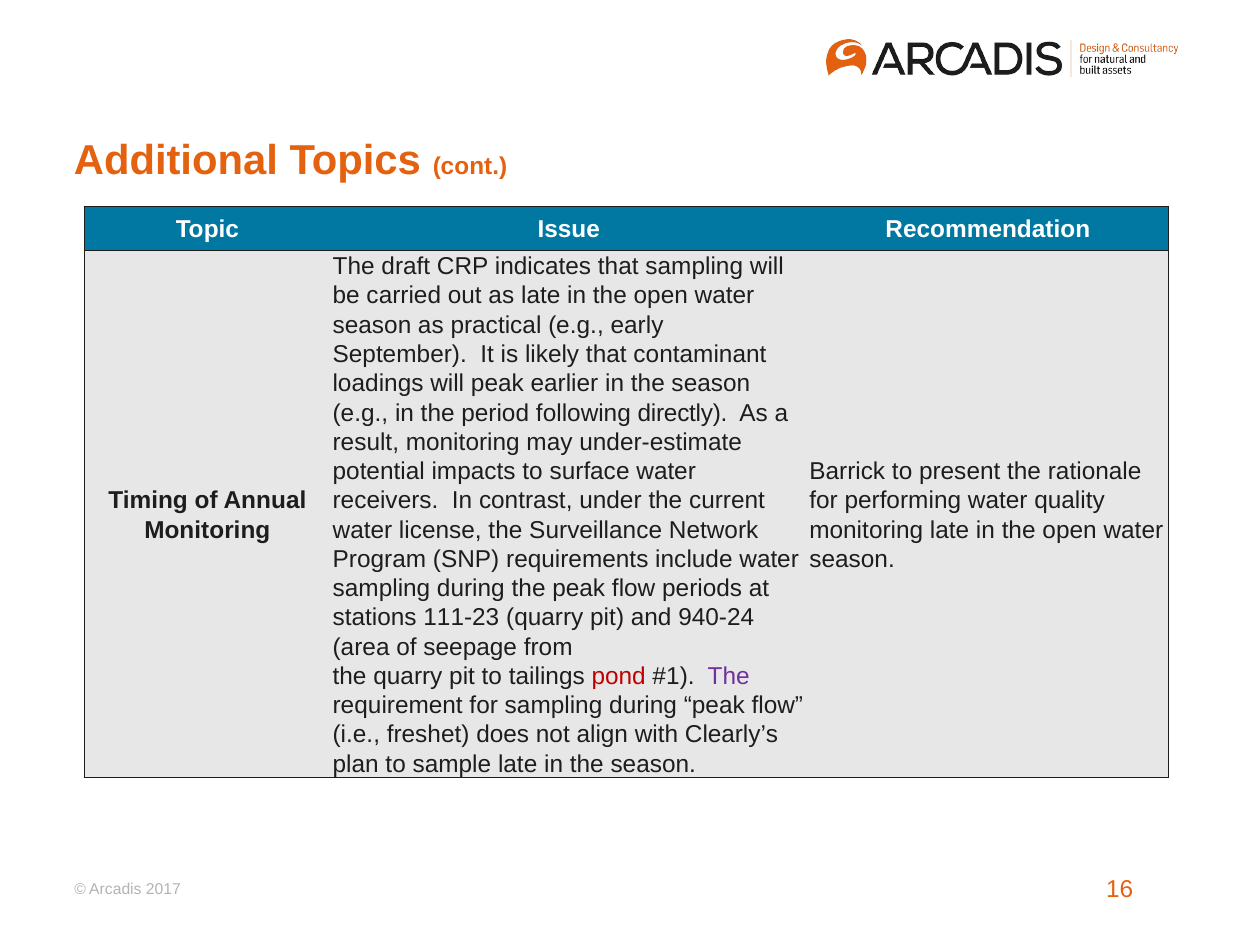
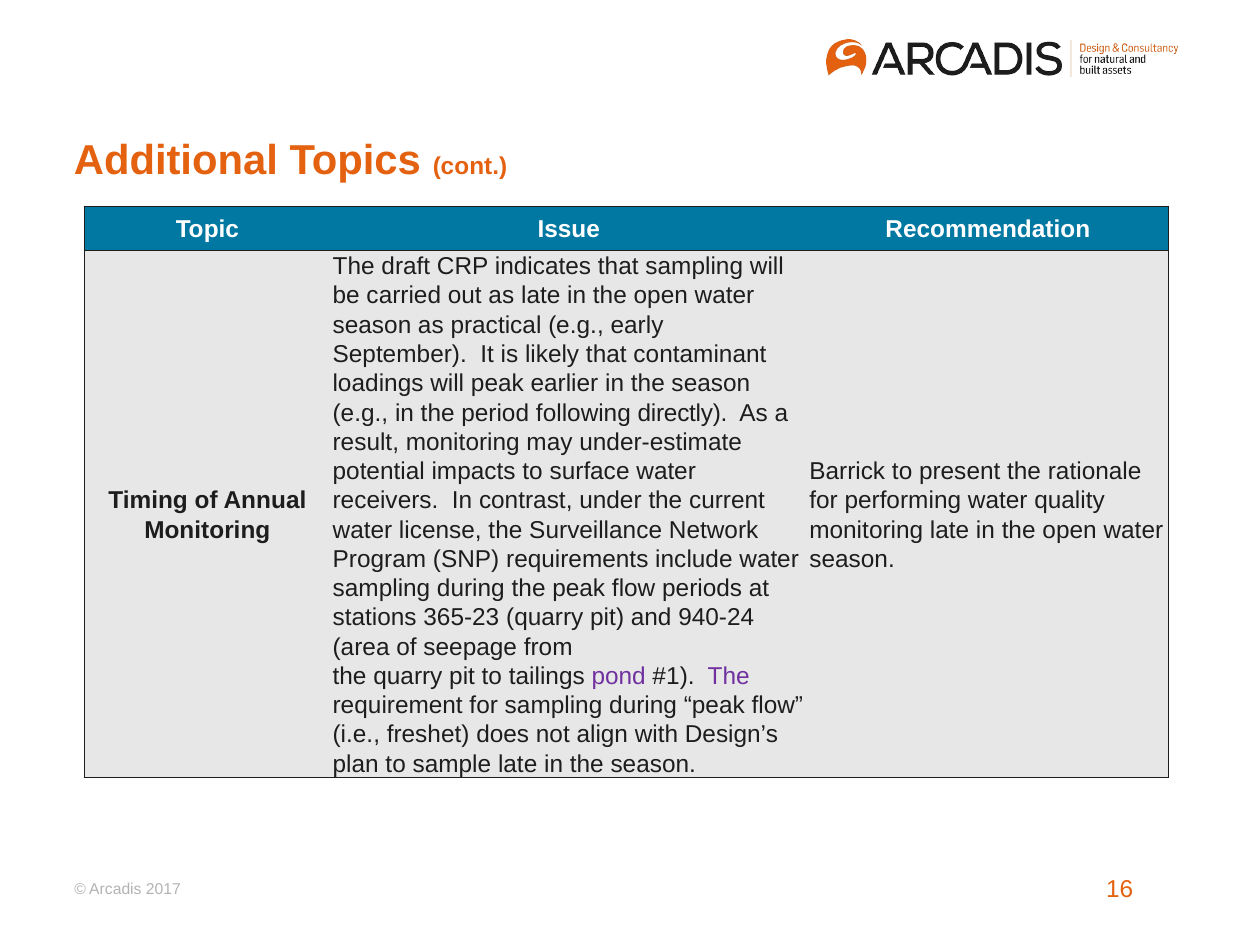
111-23: 111-23 -> 365-23
pond colour: red -> purple
Clearly’s: Clearly’s -> Design’s
